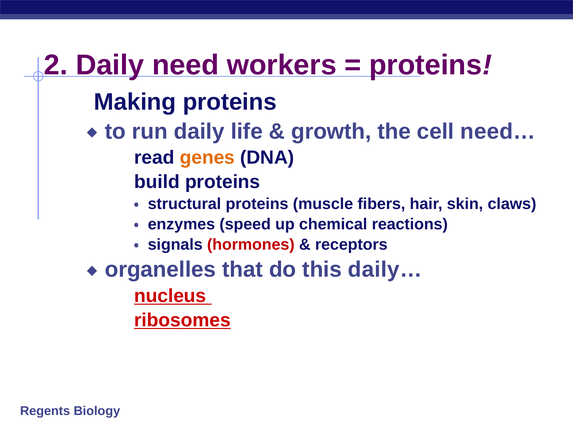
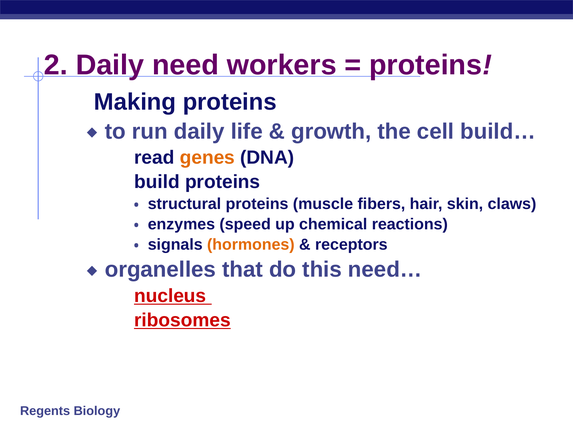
need…: need… -> build…
hormones colour: red -> orange
daily…: daily… -> need…
